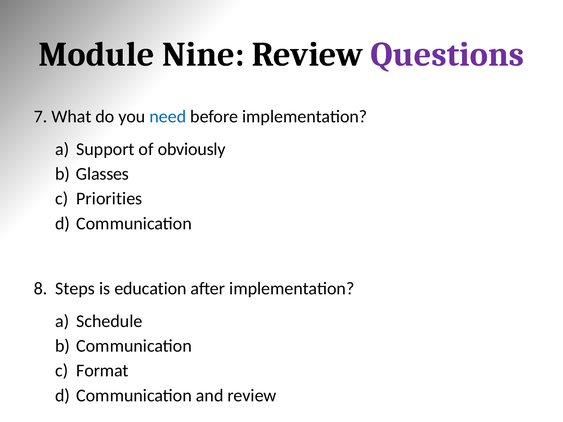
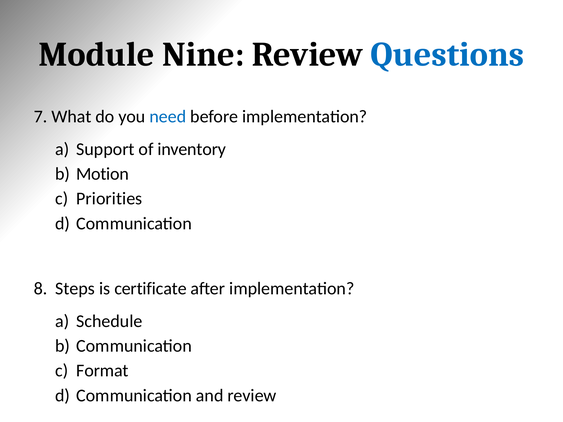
Questions colour: purple -> blue
obviously: obviously -> inventory
Glasses: Glasses -> Motion
education: education -> certificate
